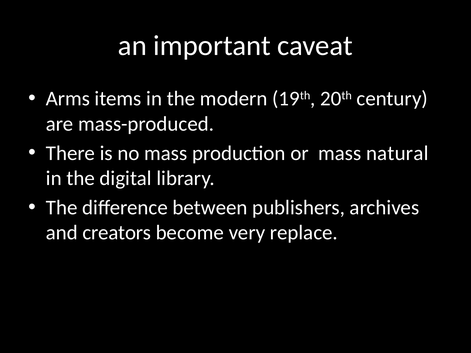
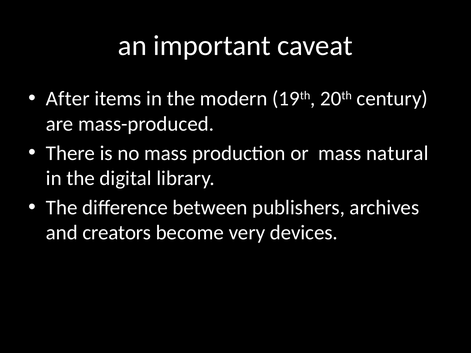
Arms: Arms -> After
replace: replace -> devices
